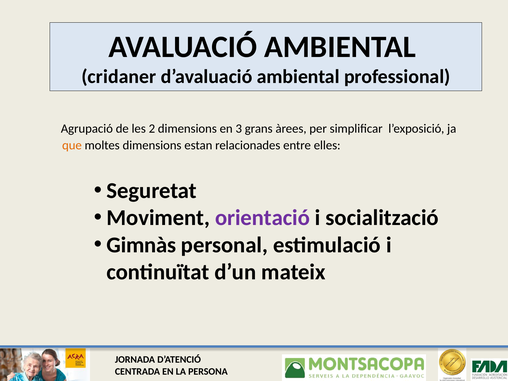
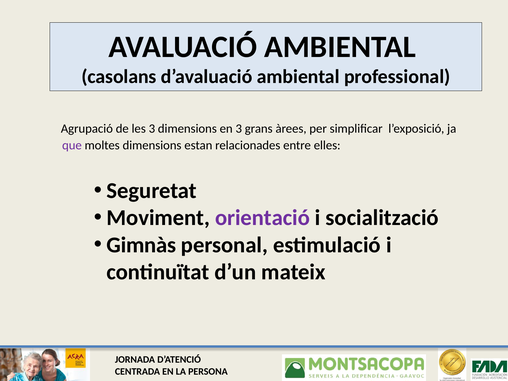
cridaner: cridaner -> casolans
les 2: 2 -> 3
que colour: orange -> purple
